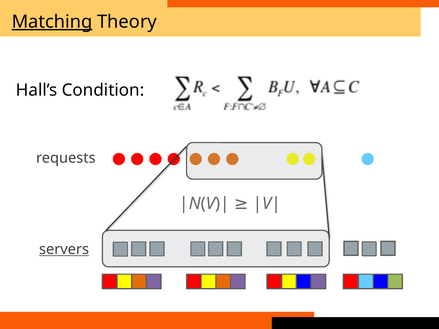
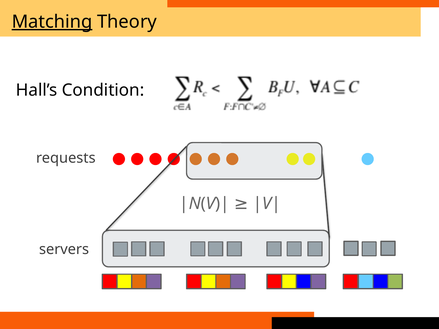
servers underline: present -> none
